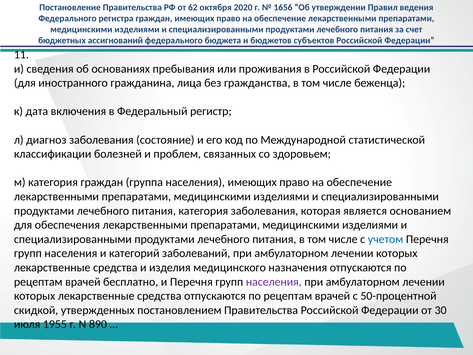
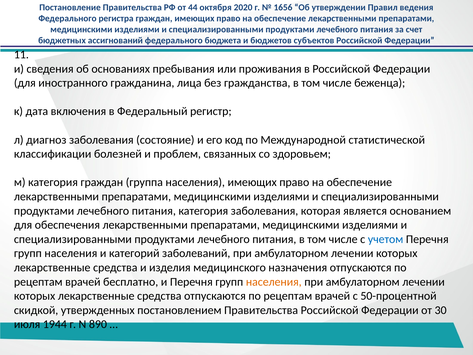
62: 62 -> 44
населения at (274, 282) colour: purple -> orange
1955: 1955 -> 1944
